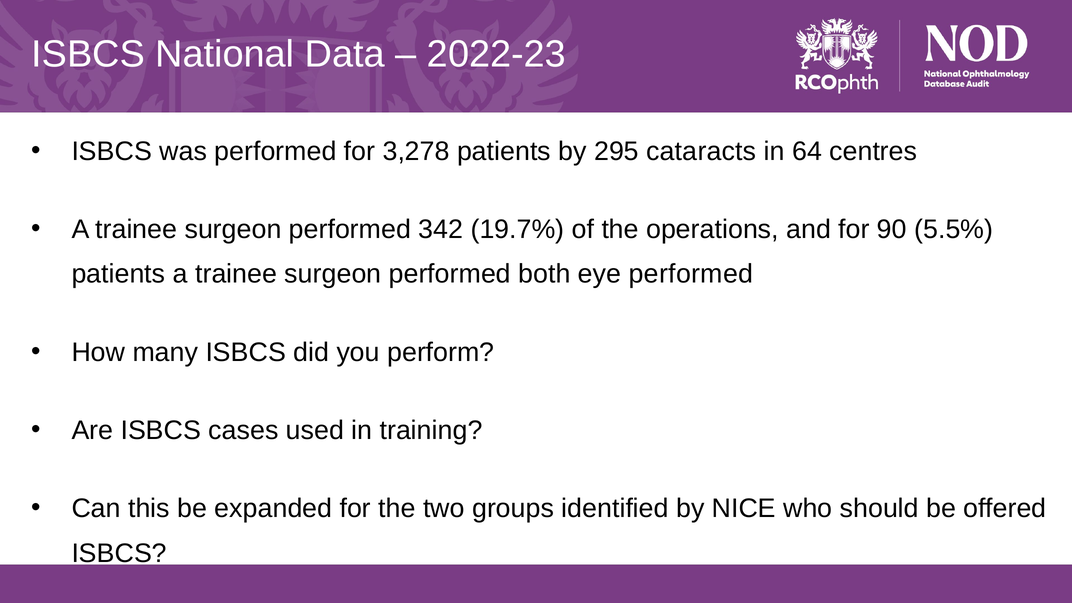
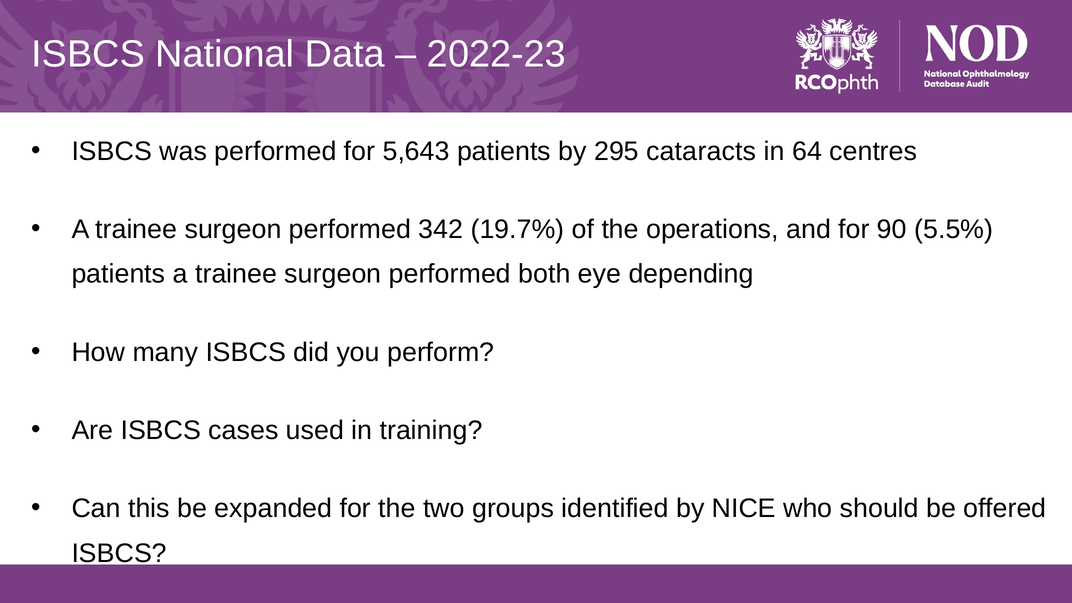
3,278: 3,278 -> 5,643
eye performed: performed -> depending
